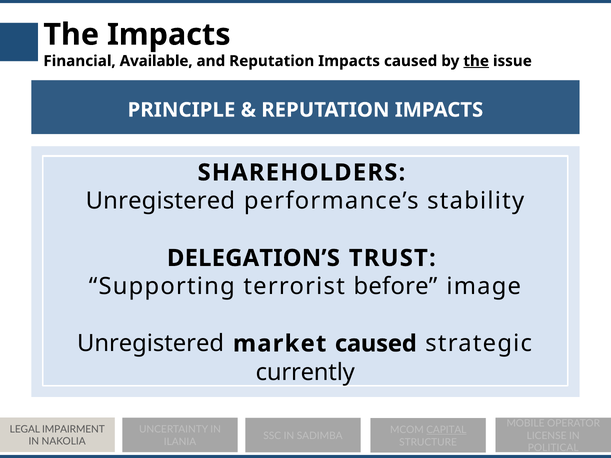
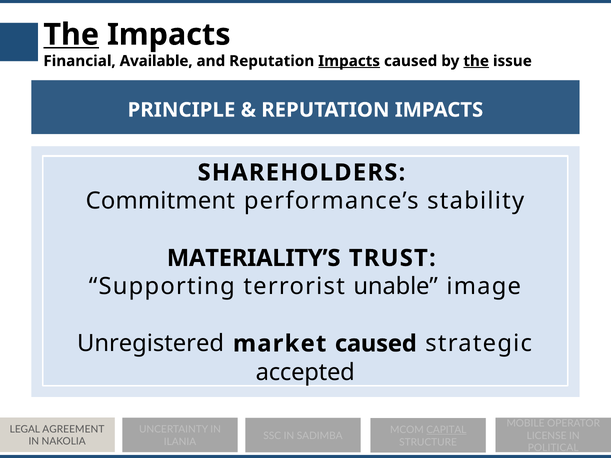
The at (71, 35) underline: none -> present
Impacts at (349, 61) underline: none -> present
Unregistered at (160, 201): Unregistered -> Commitment
DELEGATION’S: DELEGATION’S -> MATERIALITY’S
before: before -> unable
currently: currently -> accepted
IMPAIRMENT: IMPAIRMENT -> AGREEMENT
